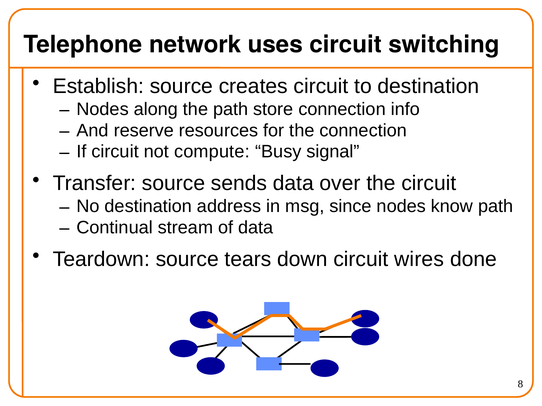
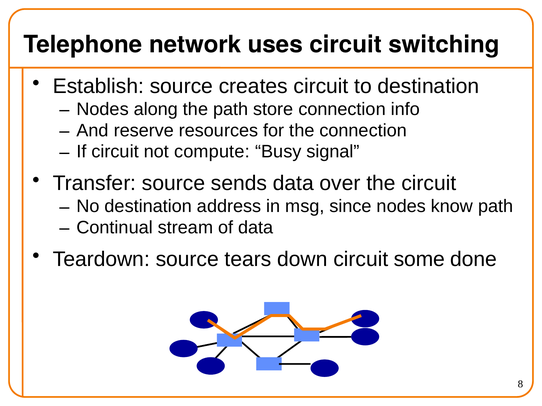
wires: wires -> some
